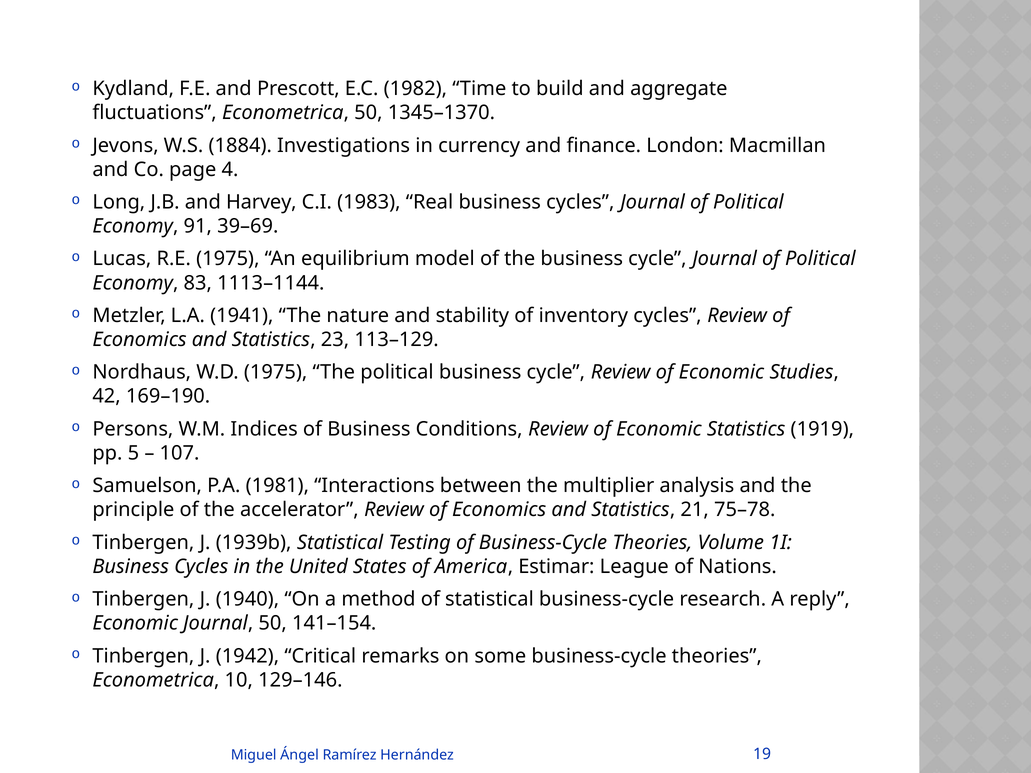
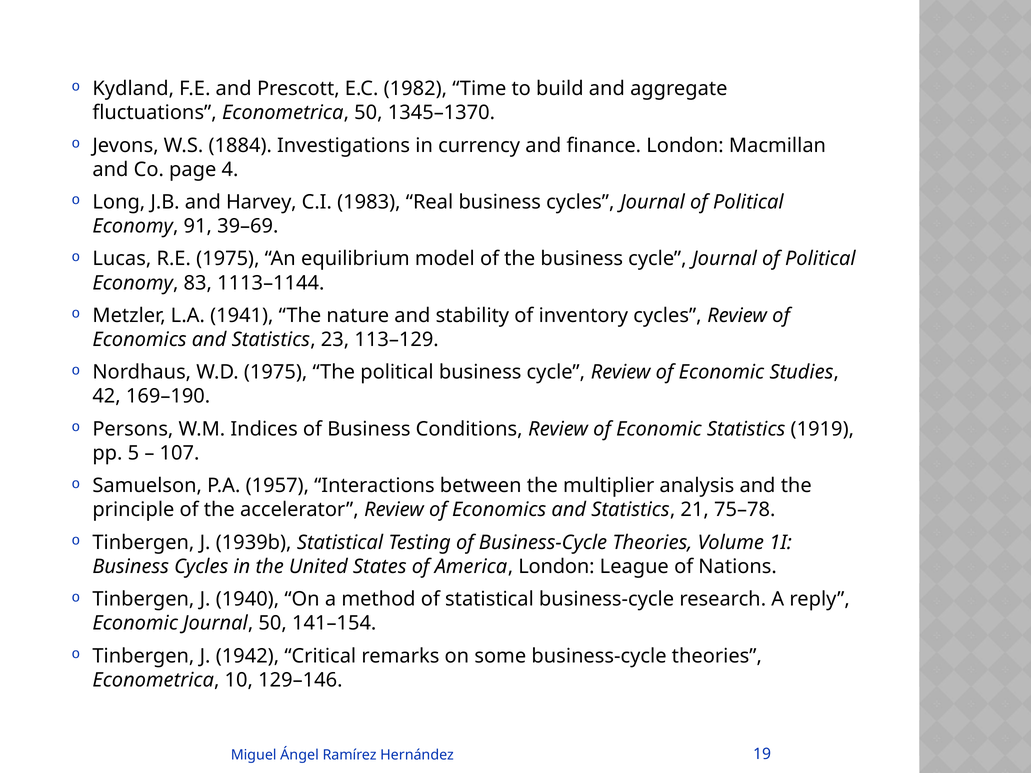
1981: 1981 -> 1957
America Estimar: Estimar -> London
